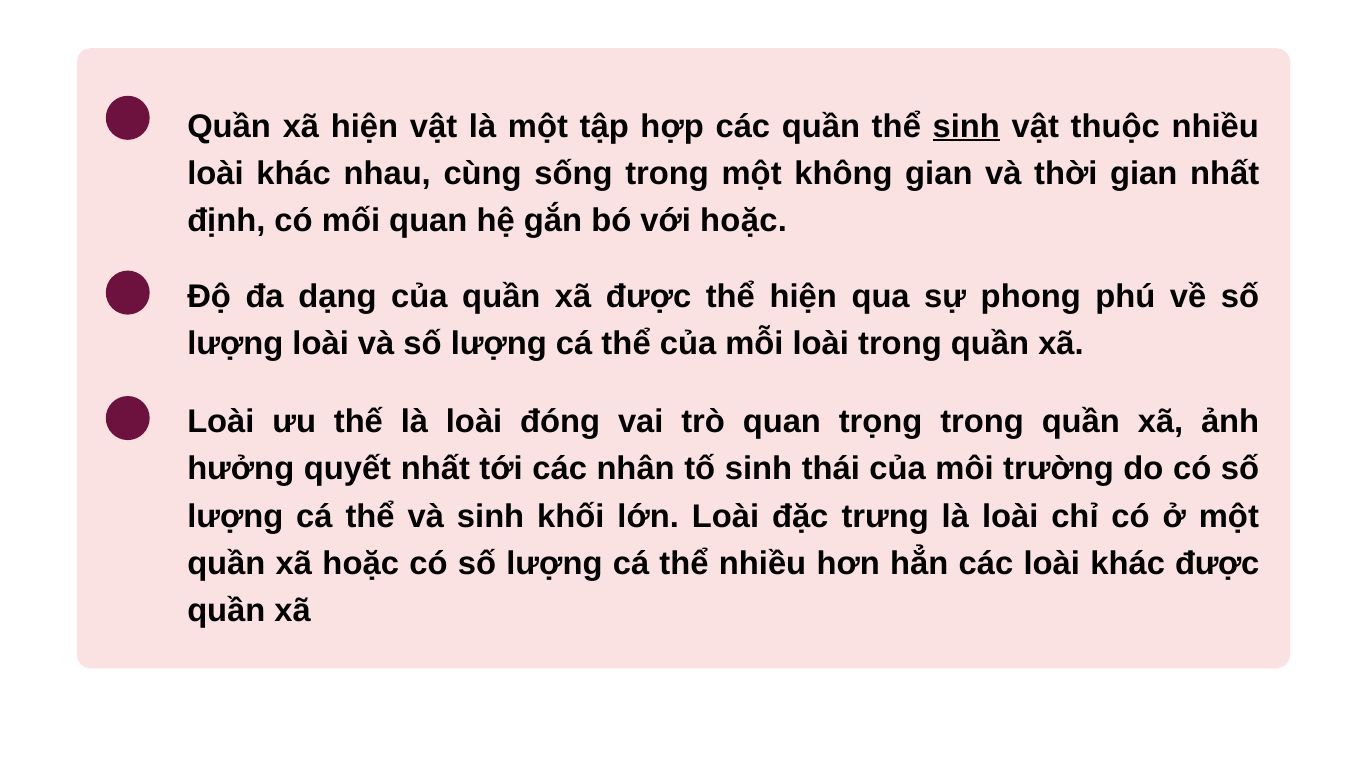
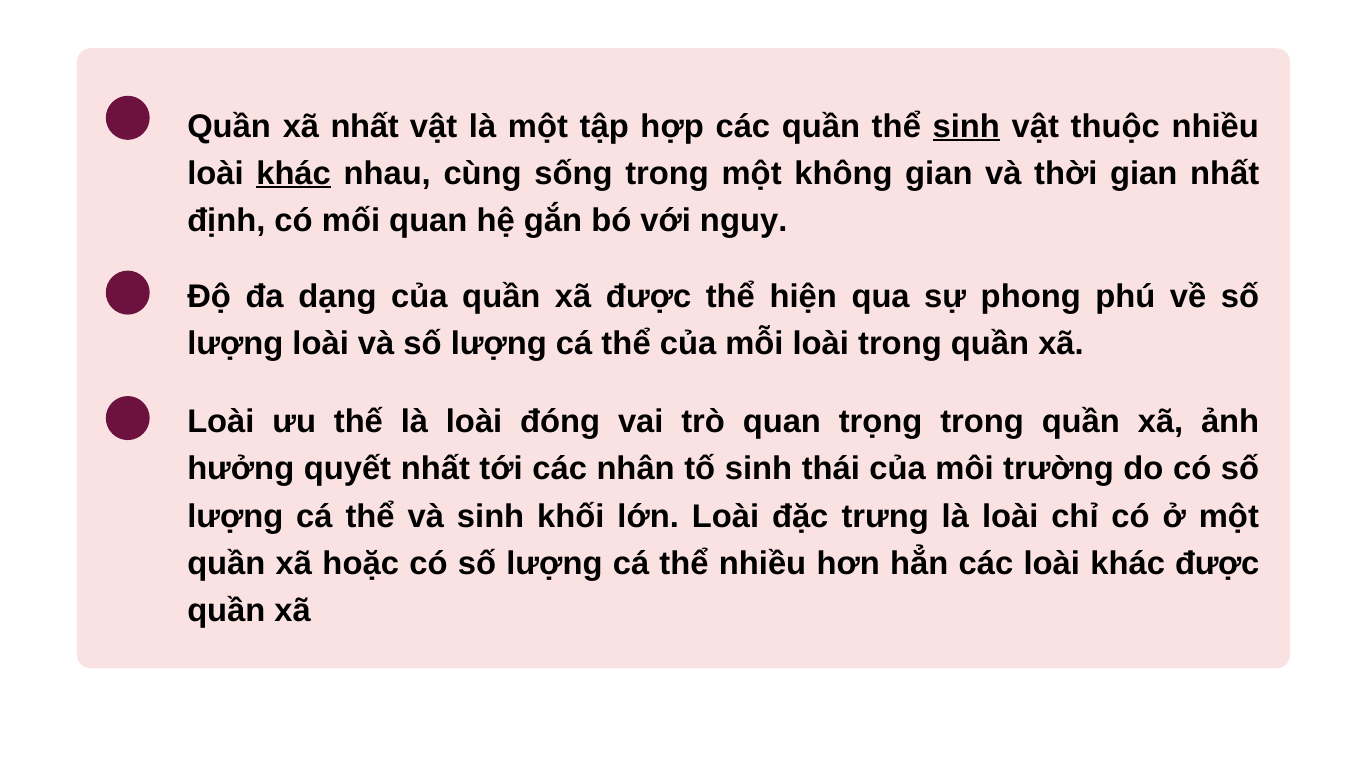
xã hiện: hiện -> nhất
khác at (294, 173) underline: none -> present
với hoặc: hoặc -> nguy
